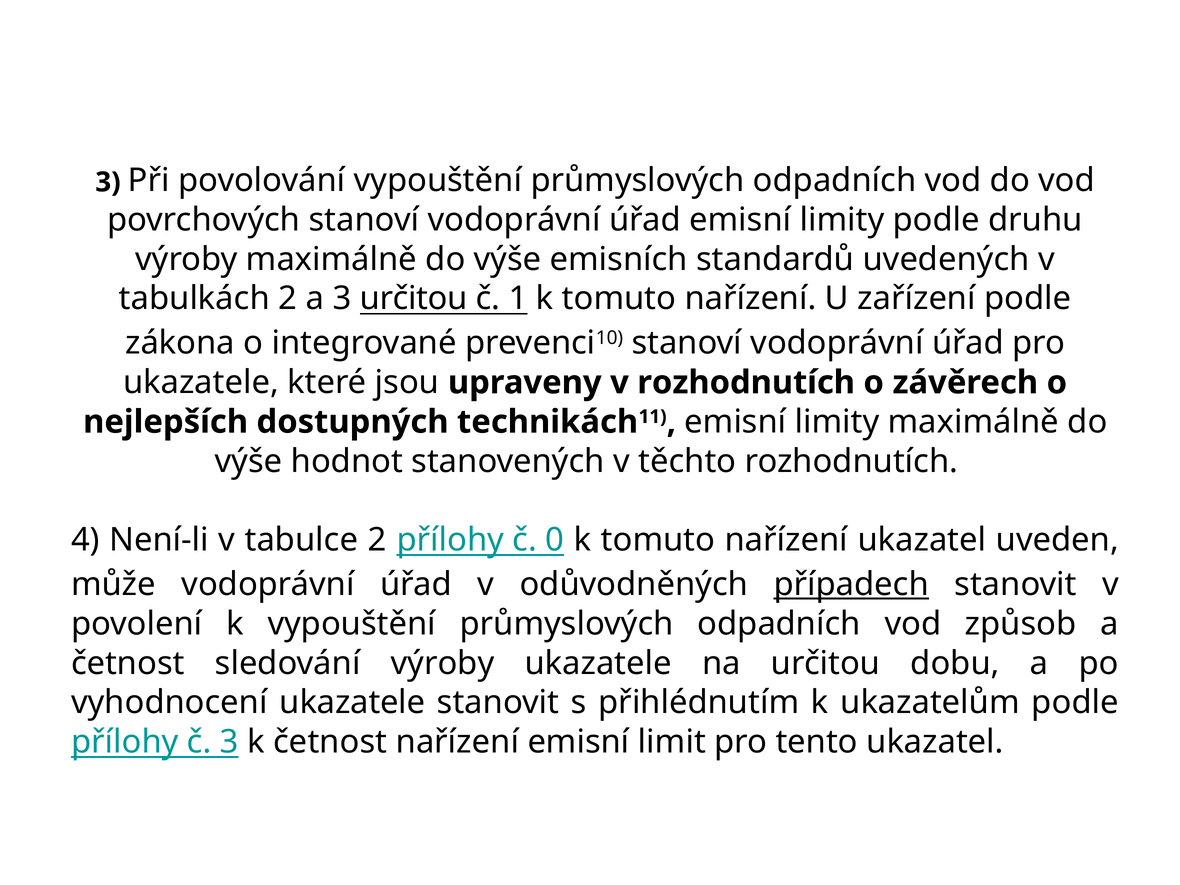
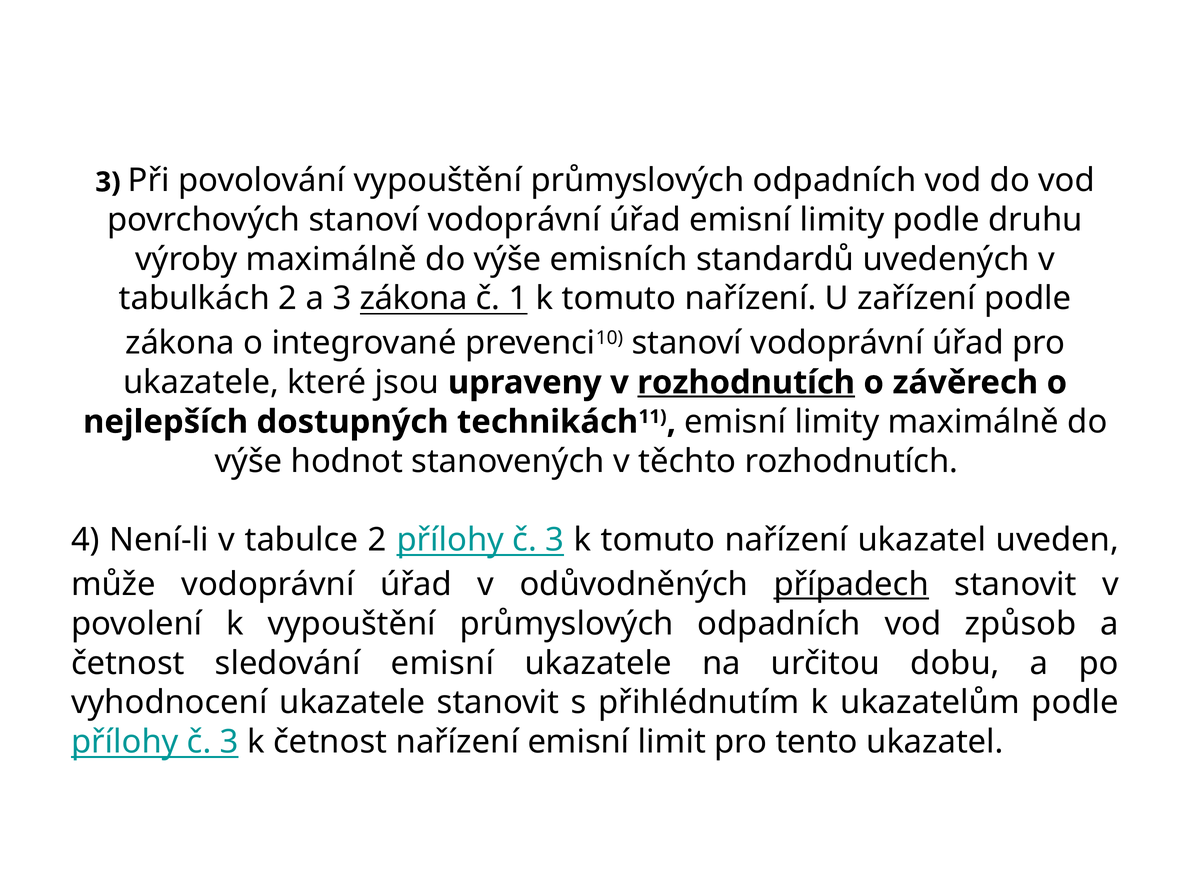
3 určitou: určitou -> zákona
rozhodnutích at (746, 383) underline: none -> present
2 přílohy č 0: 0 -> 3
sledování výroby: výroby -> emisní
